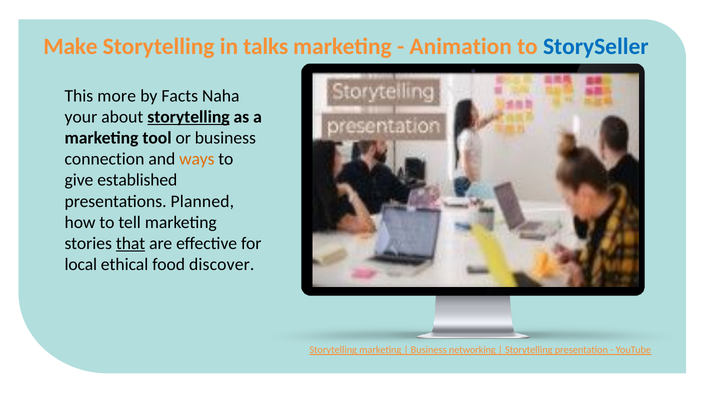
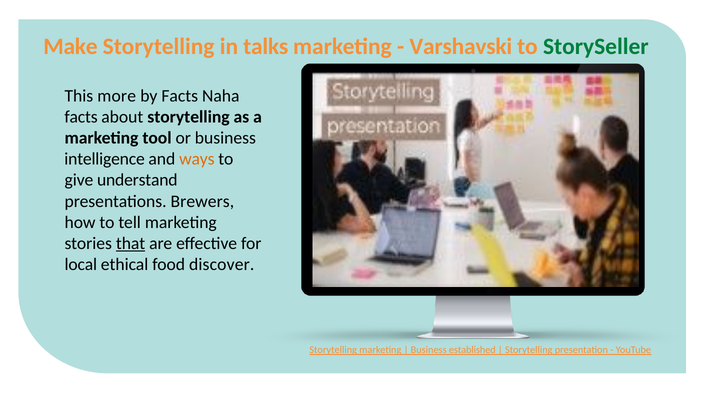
Animation: Animation -> Varshavski
StorySeller colour: blue -> green
your at (81, 117): your -> facts
storytelling at (188, 117) underline: present -> none
connection: connection -> intelligence
established: established -> understand
Planned: Planned -> Brewers
networking: networking -> established
